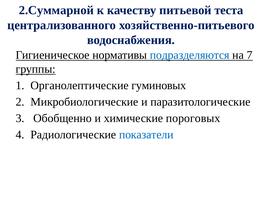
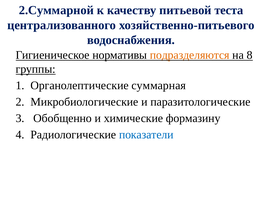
подразделяются colour: blue -> orange
7: 7 -> 8
гуминовых: гуминовых -> суммарная
пороговых: пороговых -> формазину
